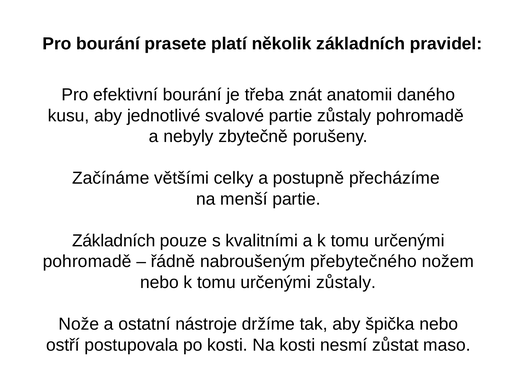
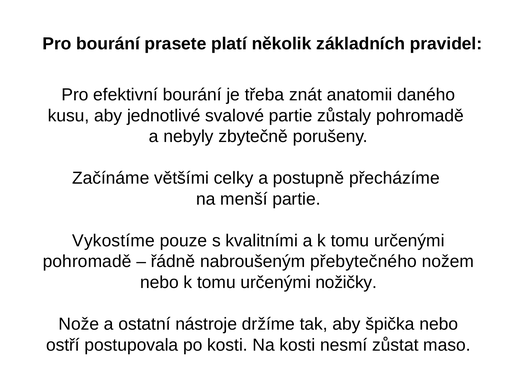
Základních at (114, 241): Základních -> Vykostíme
určenými zůstaly: zůstaly -> nožičky
